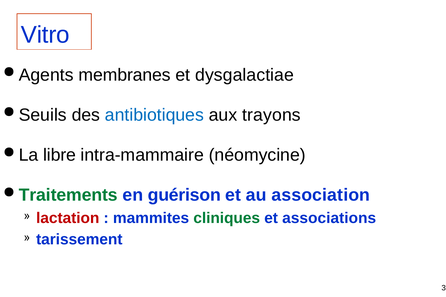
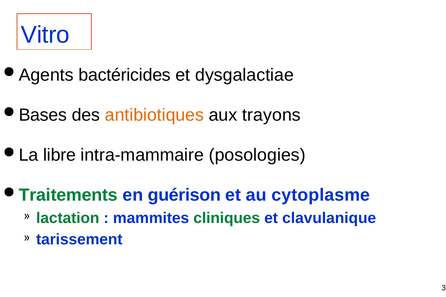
membranes: membranes -> bactéricides
Seuils: Seuils -> Bases
antibiotiques colour: blue -> orange
néomycine: néomycine -> posologies
association: association -> cytoplasme
lactation colour: red -> green
associations: associations -> clavulanique
